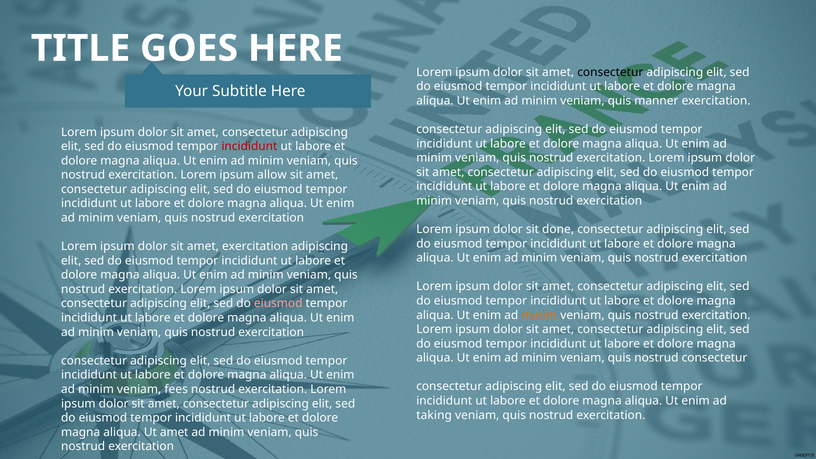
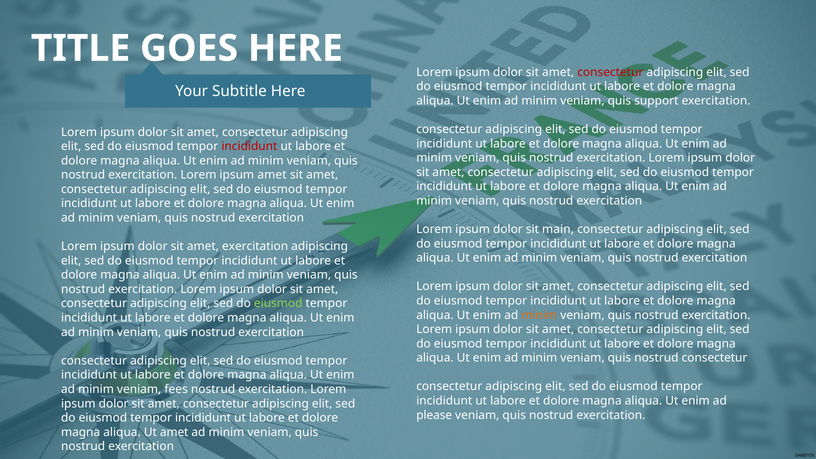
consectetur at (610, 72) colour: black -> red
manner: manner -> support
ipsum allow: allow -> amet
done: done -> main
eiusmod at (278, 304) colour: pink -> light green
taking: taking -> please
